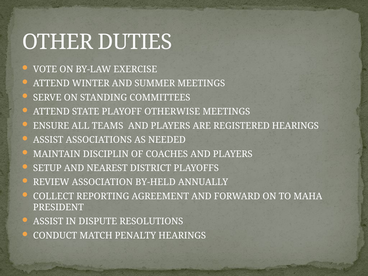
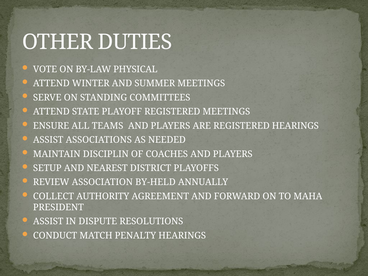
EXERCISE: EXERCISE -> PHYSICAL
PLAYOFF OTHERWISE: OTHERWISE -> REGISTERED
REPORTING: REPORTING -> AUTHORITY
